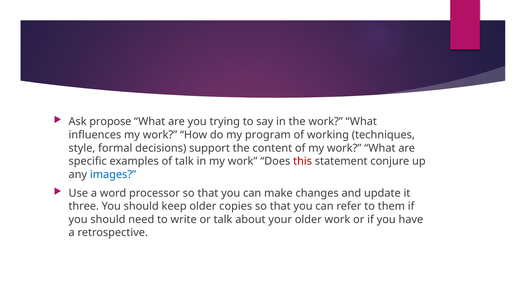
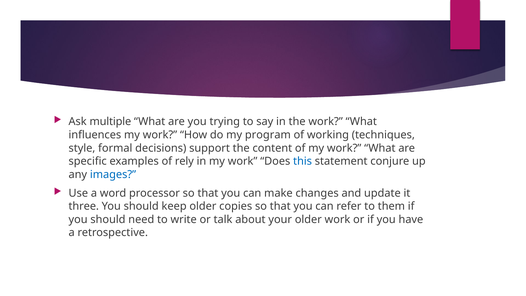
propose: propose -> multiple
of talk: talk -> rely
this colour: red -> blue
